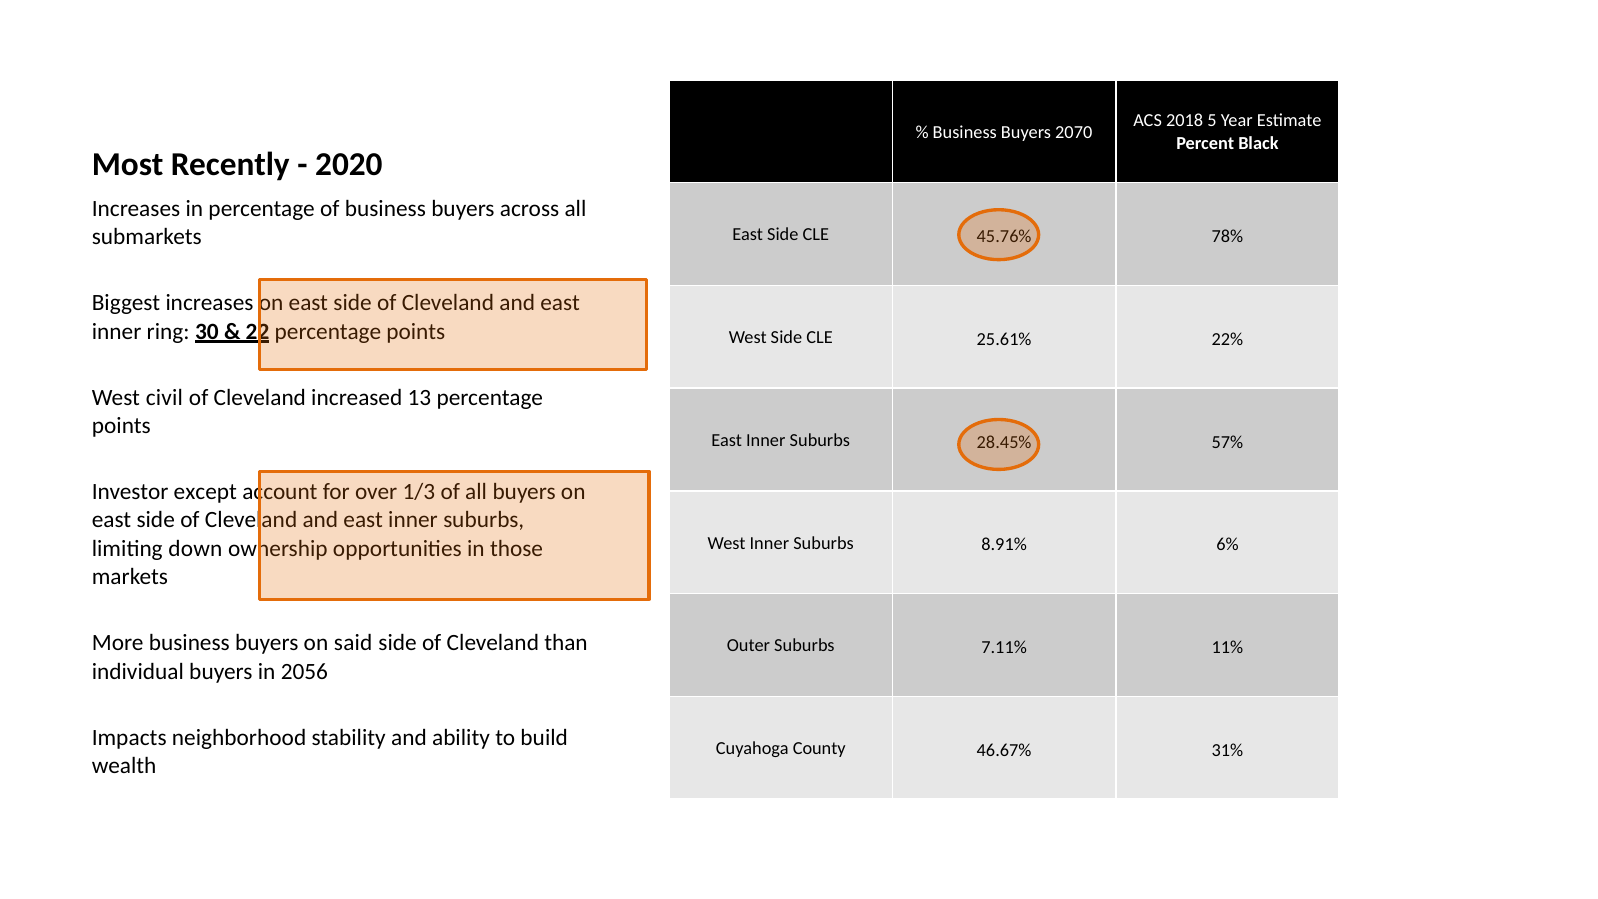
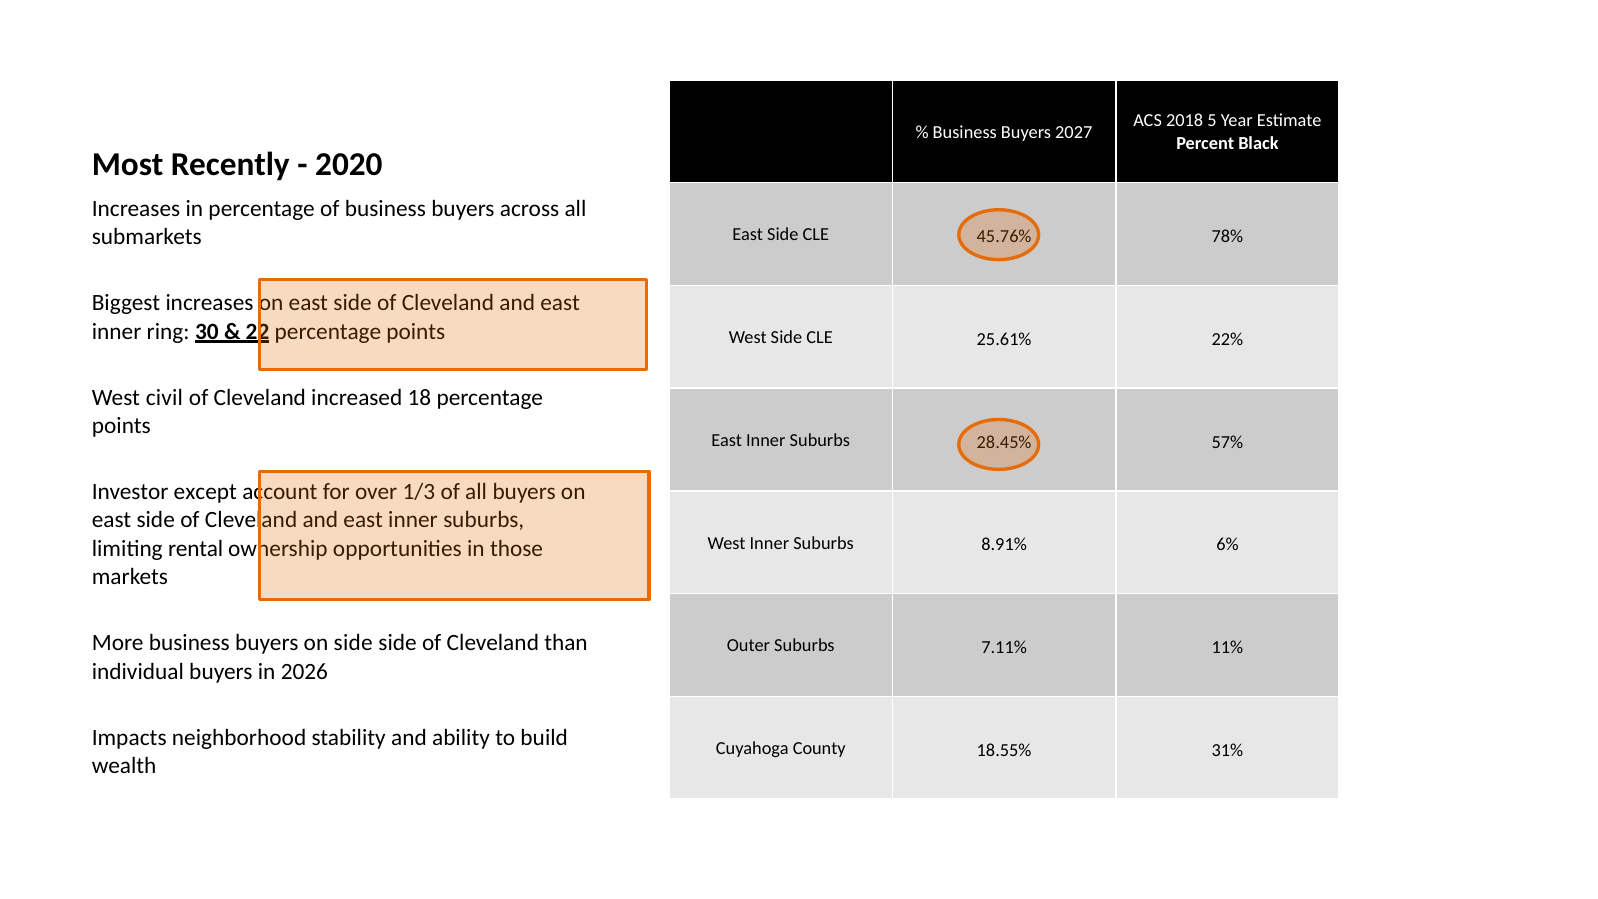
2070: 2070 -> 2027
13: 13 -> 18
down: down -> rental
on said: said -> side
2056: 2056 -> 2026
46.67%: 46.67% -> 18.55%
